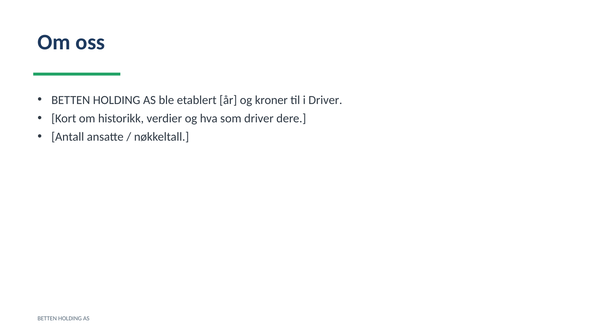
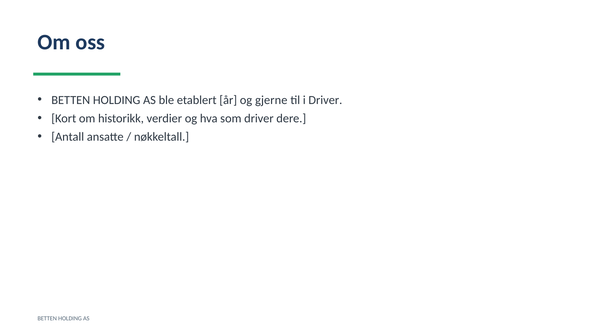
kroner: kroner -> gjerne
